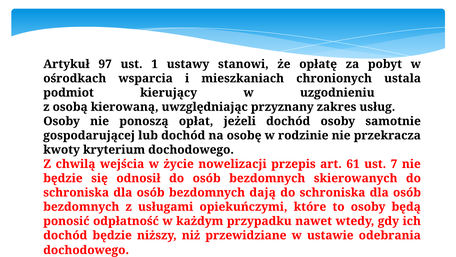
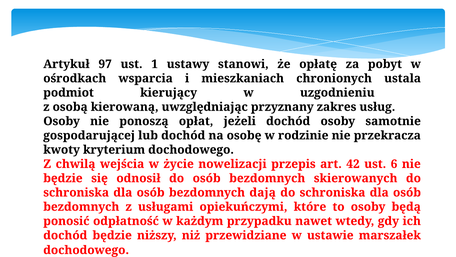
61: 61 -> 42
7: 7 -> 6
odebrania: odebrania -> marszałek
